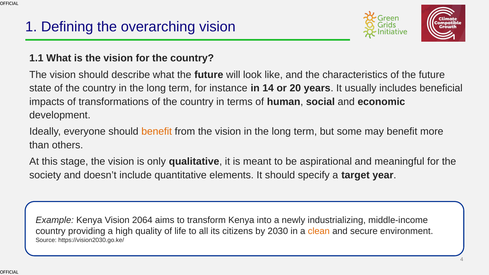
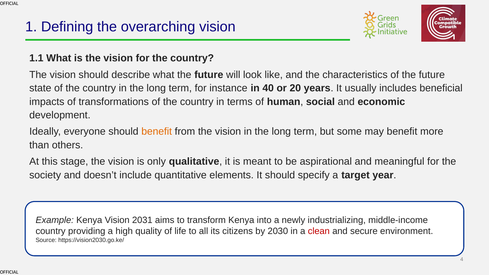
14: 14 -> 40
2064: 2064 -> 2031
clean colour: orange -> red
